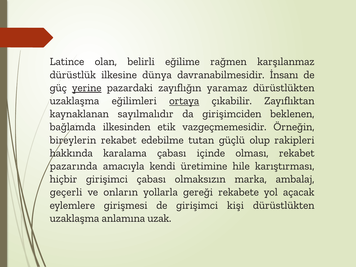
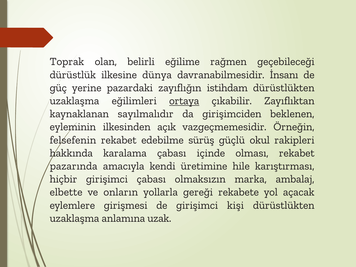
Latince: Latince -> Toprak
karşılanmaz: karşılanmaz -> geçebileceği
yerine underline: present -> none
yaramaz: yaramaz -> istihdam
bağlamda: bağlamda -> eyleminin
etik: etik -> açık
bireylerin: bireylerin -> felsefenin
tutan: tutan -> sürüş
olup: olup -> okul
geçerli: geçerli -> elbette
